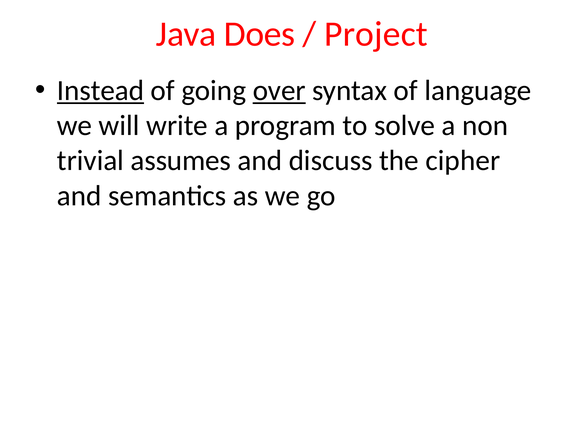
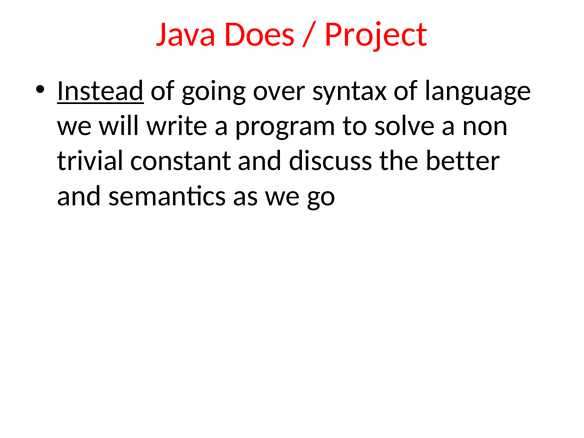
over underline: present -> none
assumes: assumes -> constant
cipher: cipher -> better
